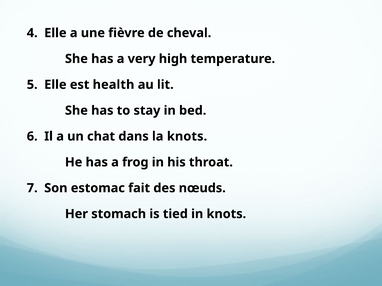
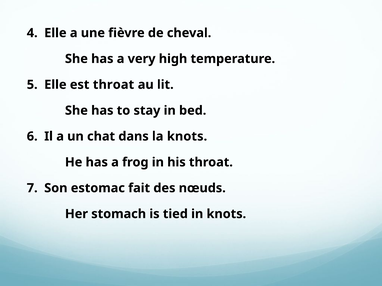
est health: health -> throat
